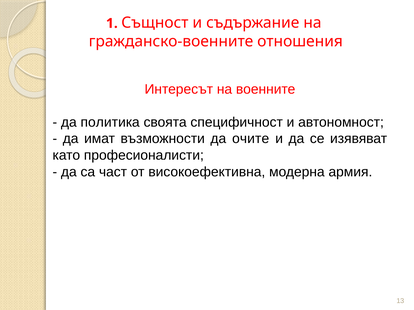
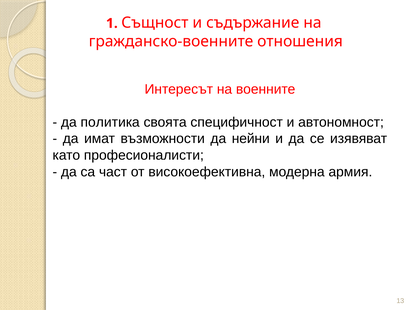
очите: очите -> нейни
